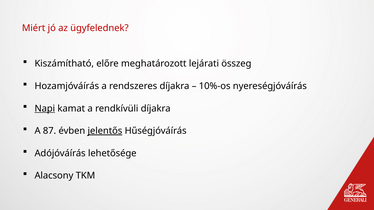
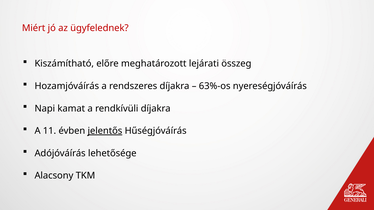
10%-os: 10%-os -> 63%-os
Napi underline: present -> none
87: 87 -> 11
